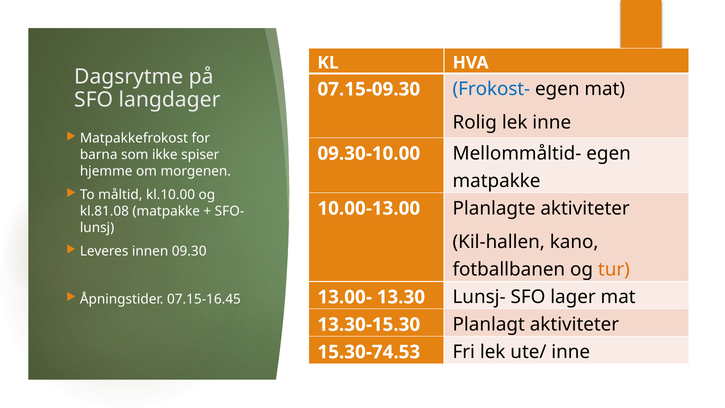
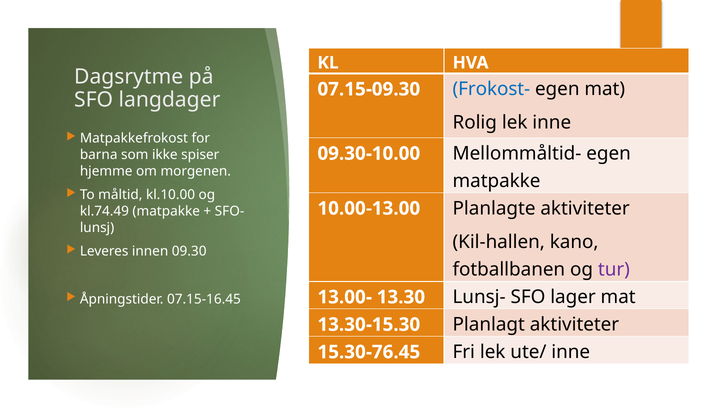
kl.81.08: kl.81.08 -> kl.74.49
tur colour: orange -> purple
15.30-74.53: 15.30-74.53 -> 15.30-76.45
